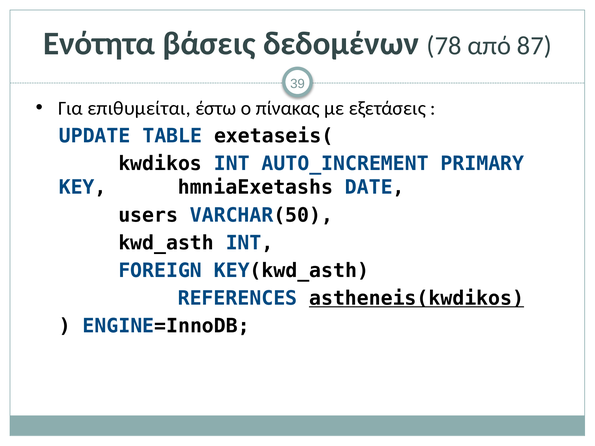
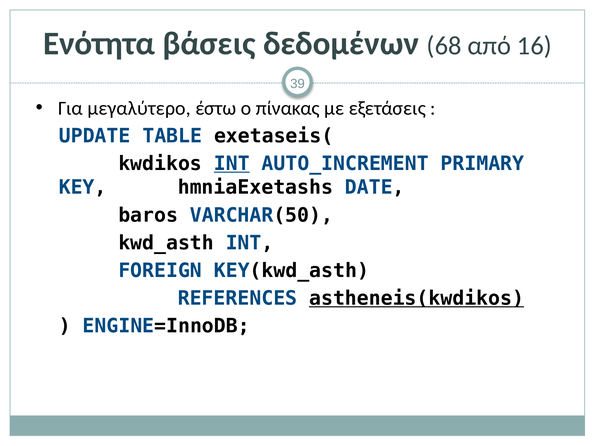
78: 78 -> 68
87: 87 -> 16
επιθυμείται: επιθυμείται -> μεγαλύτερο
INT at (232, 164) underline: none -> present
users: users -> baros
